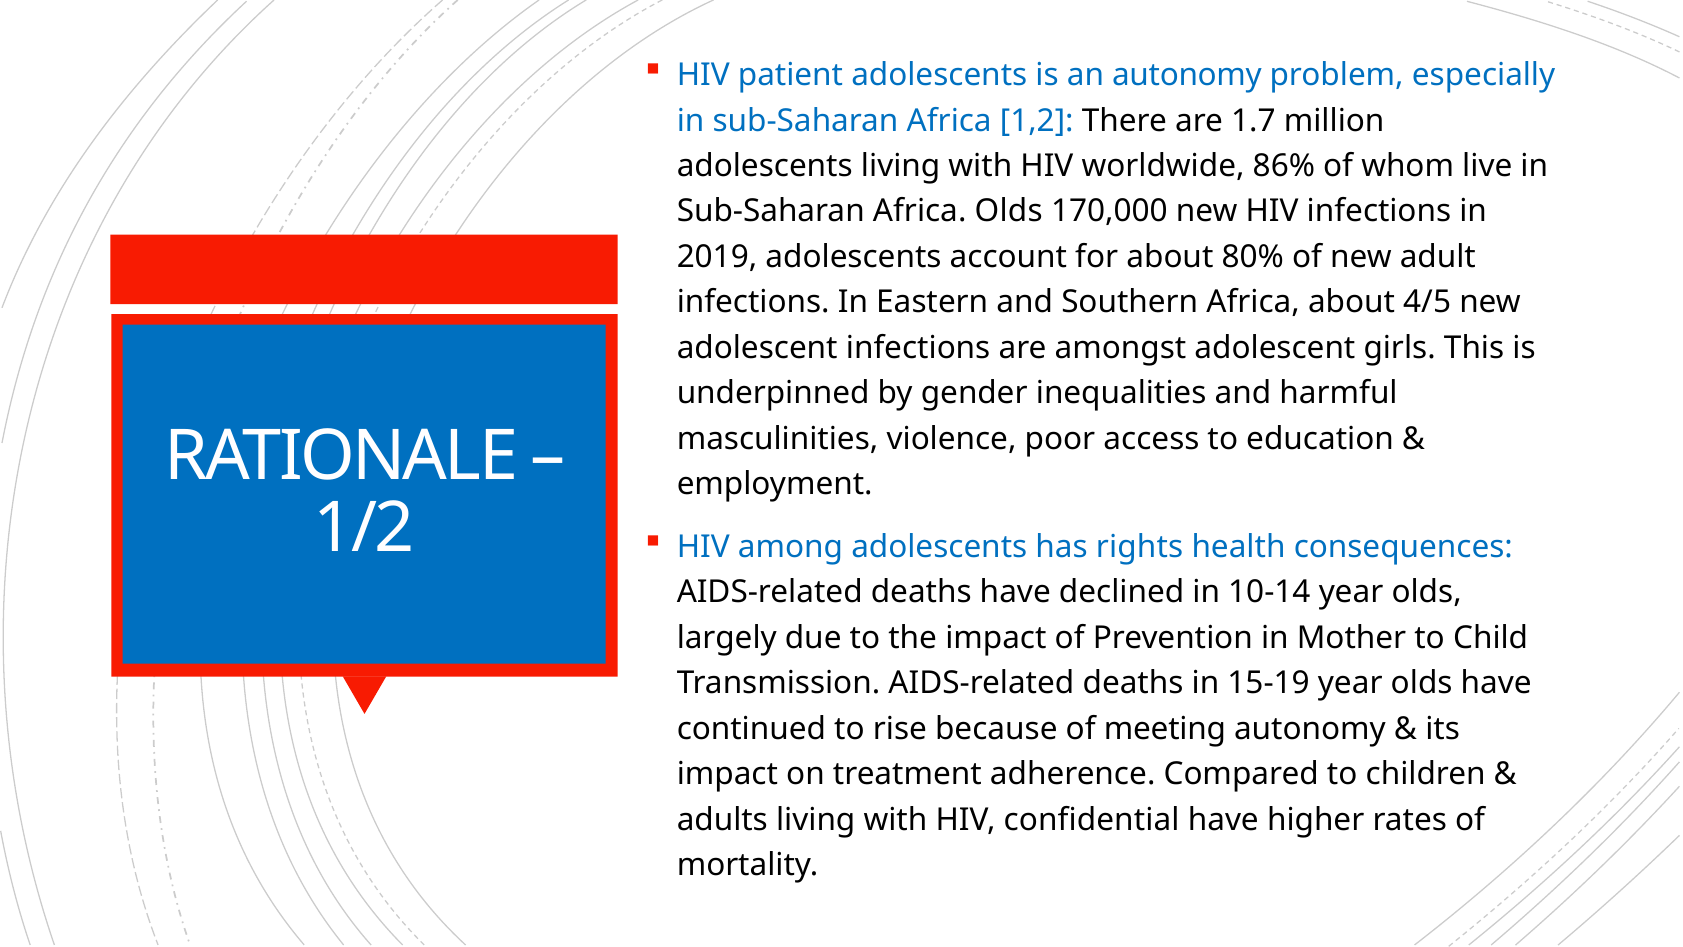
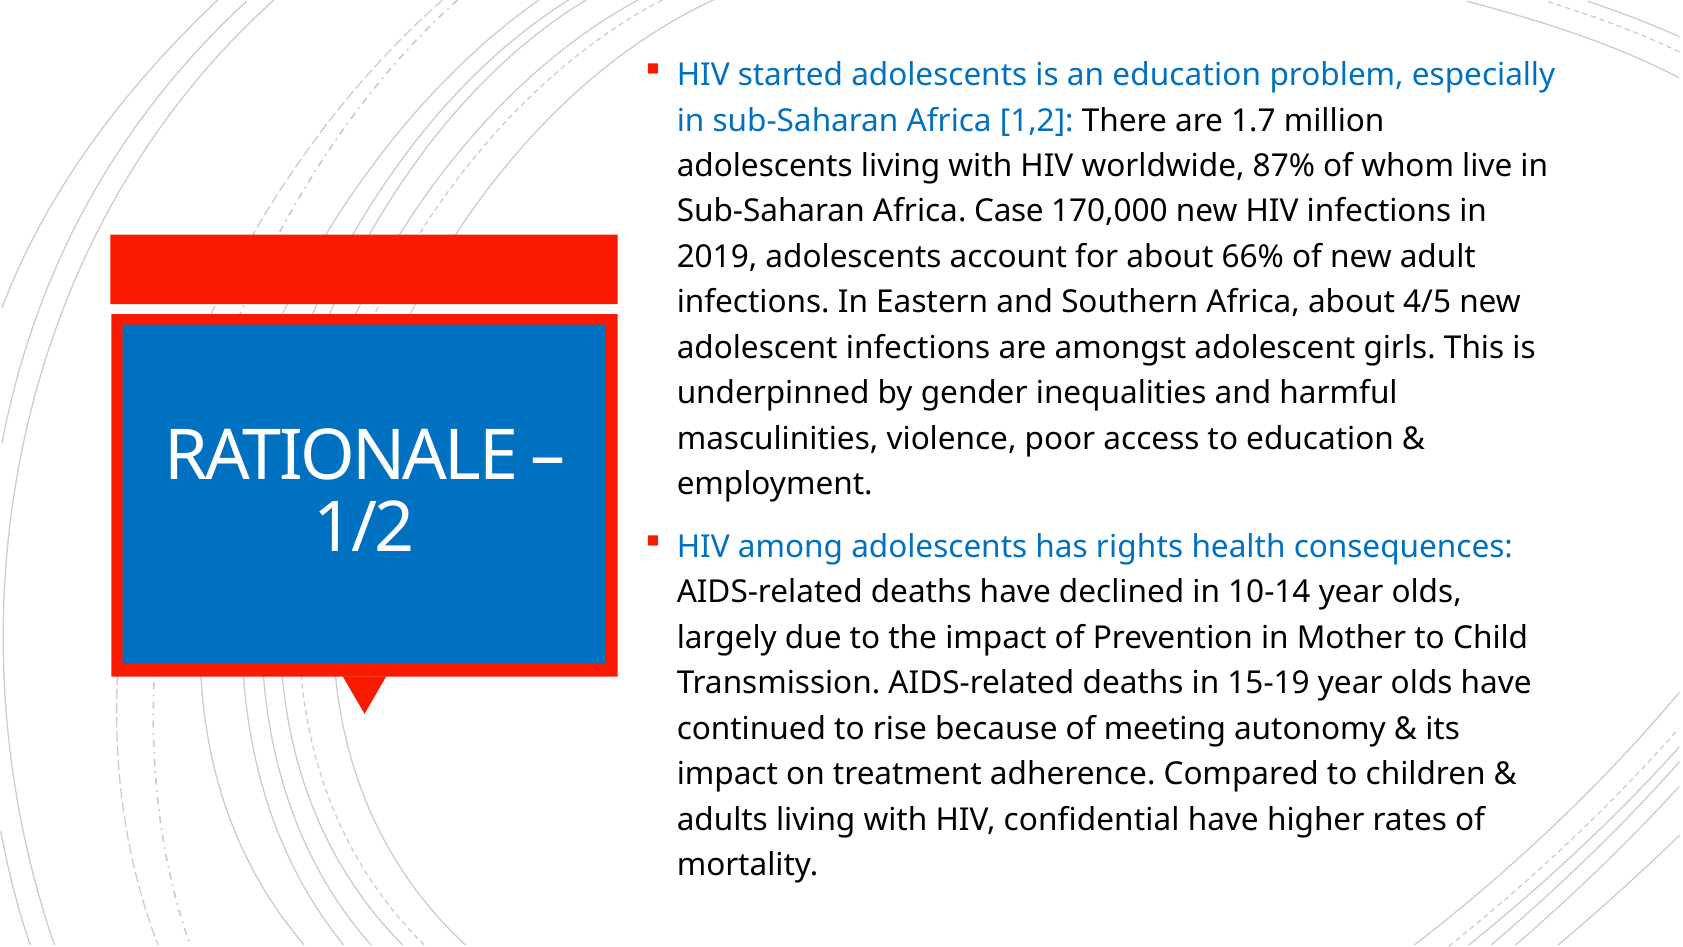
patient: patient -> started
an autonomy: autonomy -> education
86%: 86% -> 87%
Africa Olds: Olds -> Case
80%: 80% -> 66%
